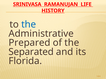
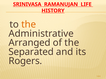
the at (29, 25) colour: blue -> orange
Prepared: Prepared -> Arranged
Florida: Florida -> Rogers
